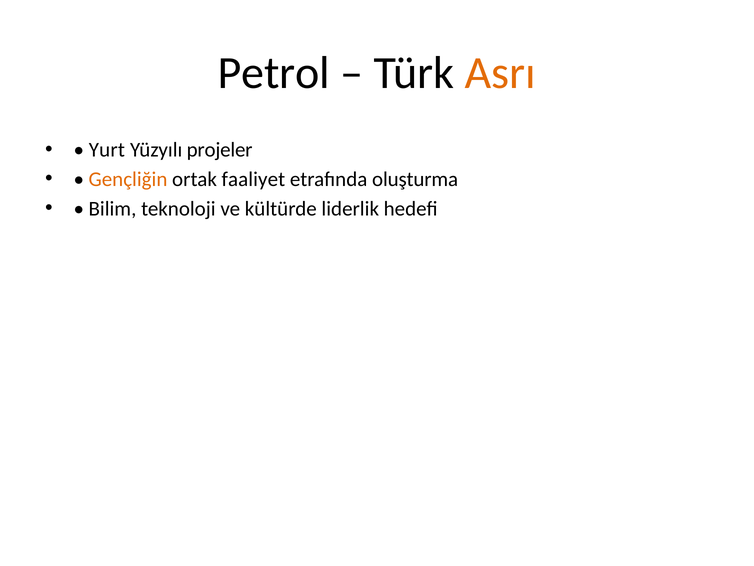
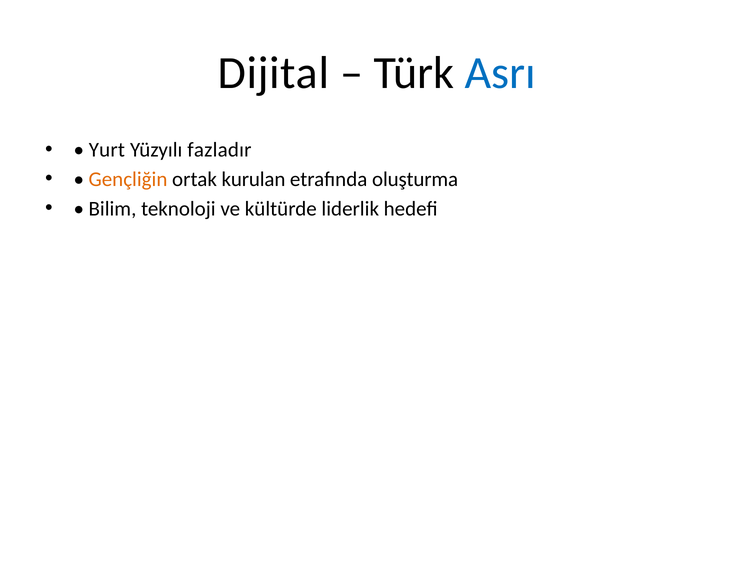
Petrol: Petrol -> Dijital
Asrı colour: orange -> blue
projeler: projeler -> fazladır
faaliyet: faaliyet -> kurulan
